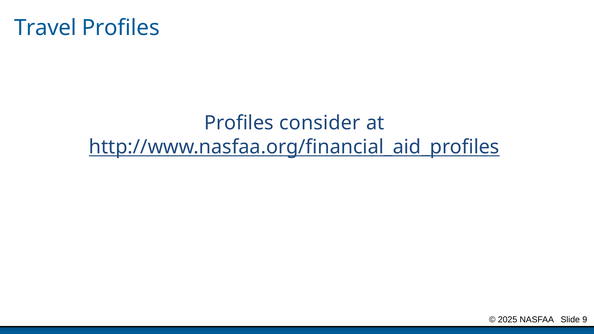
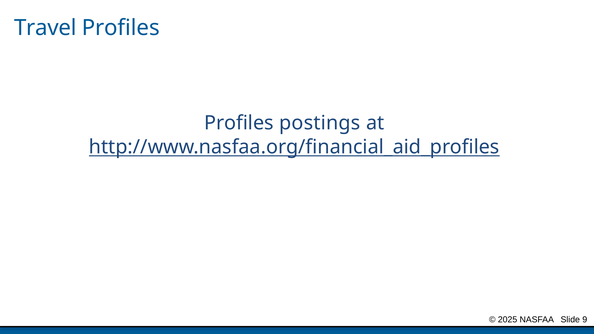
consider: consider -> postings
